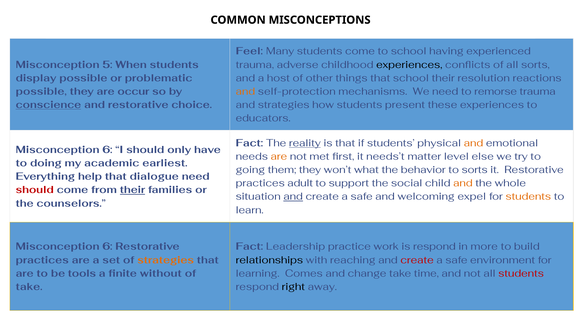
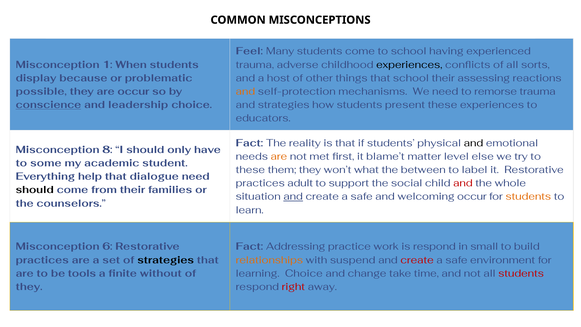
5: 5 -> 1
display possible: possible -> because
resolution: resolution -> assessing
and restorative: restorative -> leadership
reality underline: present -> none
and at (473, 143) colour: orange -> black
6 at (107, 150): 6 -> 8
needs’t: needs’t -> blame’t
doing: doing -> some
earliest: earliest -> student
going at (250, 170): going -> these
behavior: behavior -> between
to sorts: sorts -> label
and at (463, 183) colour: orange -> red
should at (35, 190) colour: red -> black
their at (132, 190) underline: present -> none
welcoming expel: expel -> occur
Leadership: Leadership -> Addressing
more: more -> small
strategies at (166, 260) colour: orange -> black
relationships colour: black -> orange
reaching: reaching -> suspend
learning Comes: Comes -> Choice
take at (29, 287): take -> they
right colour: black -> red
